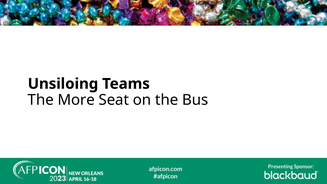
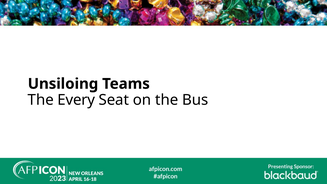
More: More -> Every
